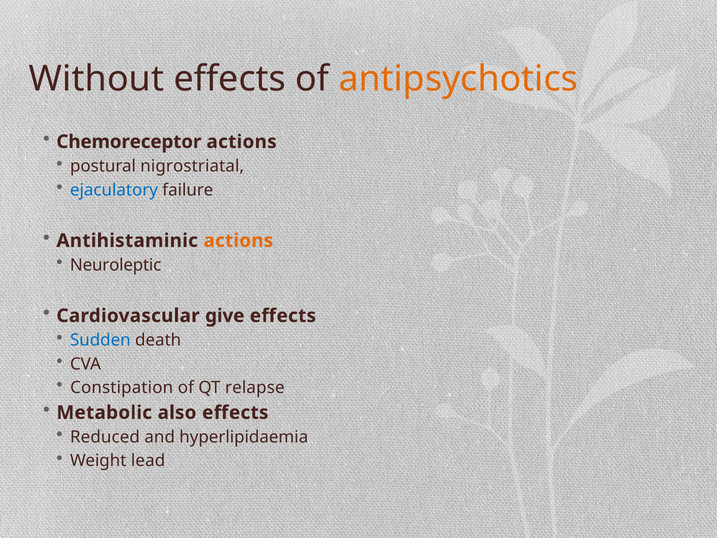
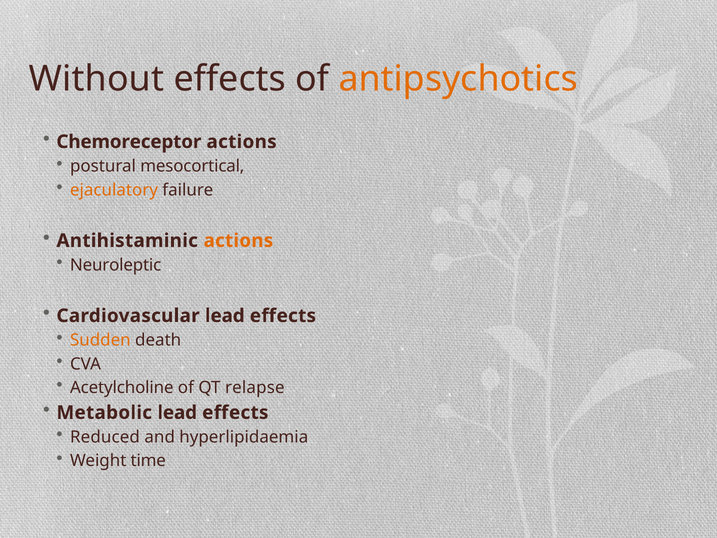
nigrostriatal: nigrostriatal -> mesocortical
ejaculatory colour: blue -> orange
Cardiovascular give: give -> lead
Sudden colour: blue -> orange
Constipation: Constipation -> Acetylcholine
Metabolic also: also -> lead
lead: lead -> time
